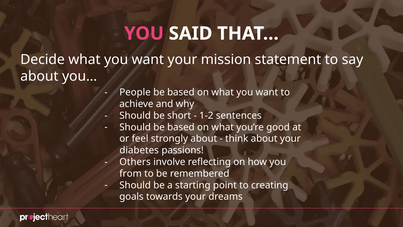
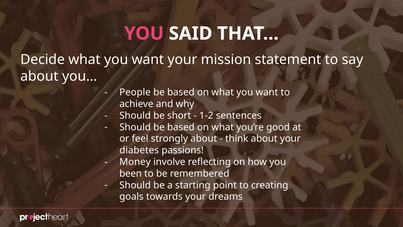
Others: Others -> Money
from: from -> been
